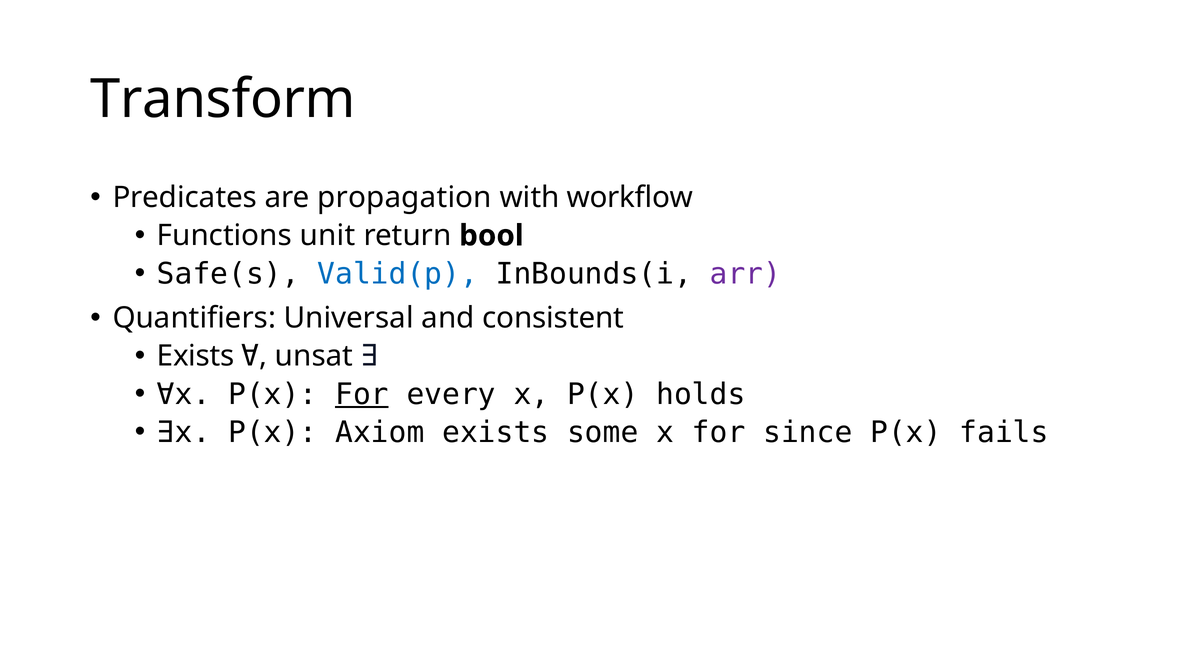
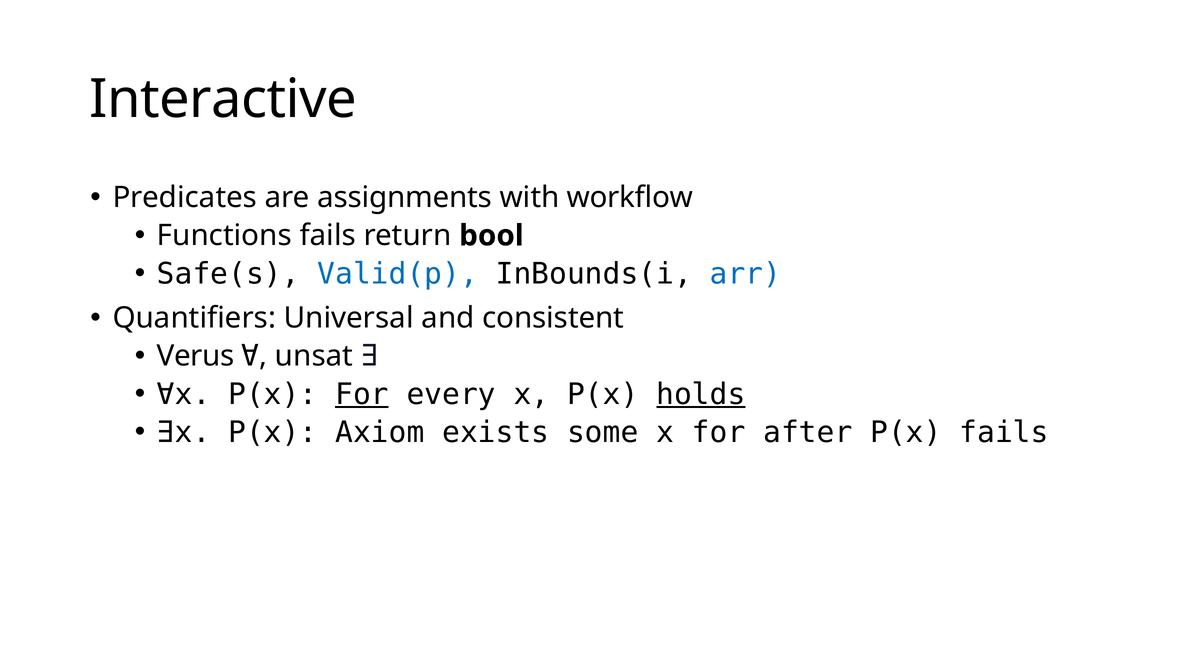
Transform: Transform -> Interactive
propagation: propagation -> assignments
Functions unit: unit -> fails
arr colour: purple -> blue
Exists at (196, 356): Exists -> Verus
holds underline: none -> present
since: since -> after
